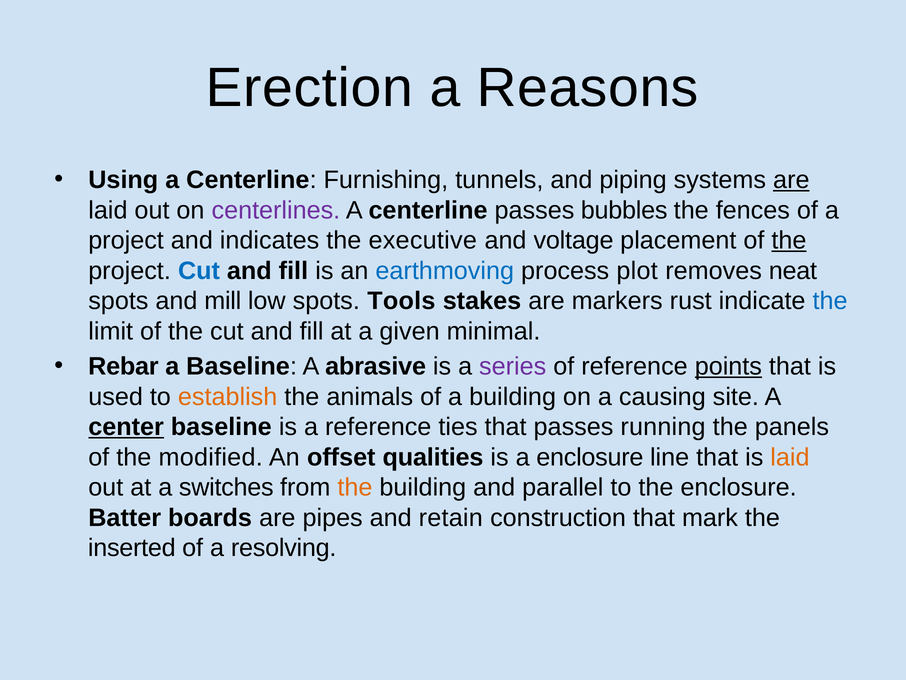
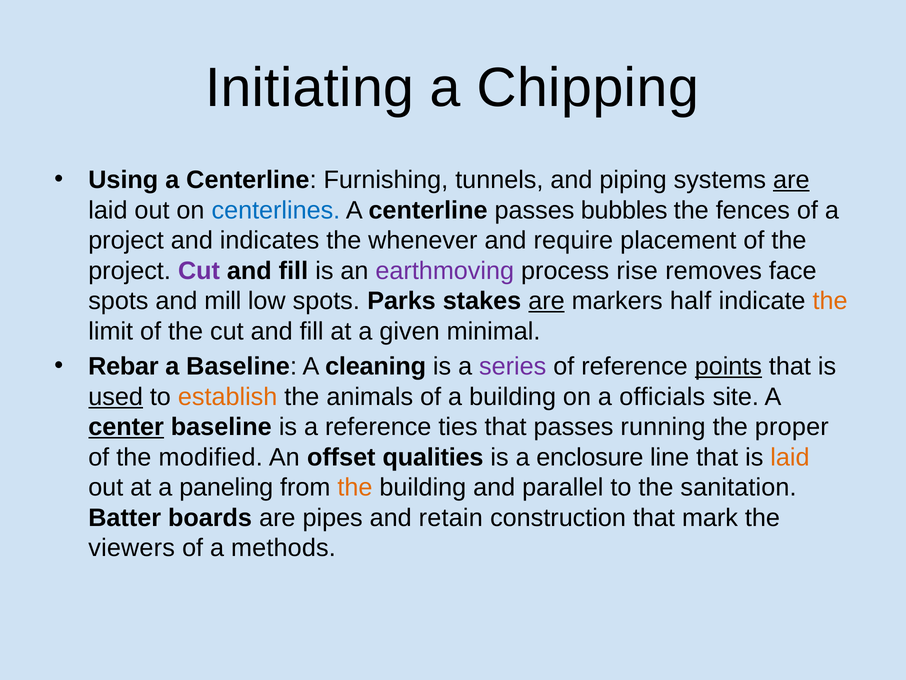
Erection: Erection -> Initiating
Reasons: Reasons -> Chipping
centerlines colour: purple -> blue
executive: executive -> whenever
voltage: voltage -> require
the at (789, 240) underline: present -> none
Cut at (199, 271) colour: blue -> purple
earthmoving colour: blue -> purple
plot: plot -> rise
neat: neat -> face
Tools: Tools -> Parks
are at (547, 301) underline: none -> present
rust: rust -> half
the at (830, 301) colour: blue -> orange
abrasive: abrasive -> cleaning
used underline: none -> present
causing: causing -> officials
panels: panels -> proper
switches: switches -> paneling
the enclosure: enclosure -> sanitation
inserted: inserted -> viewers
resolving: resolving -> methods
